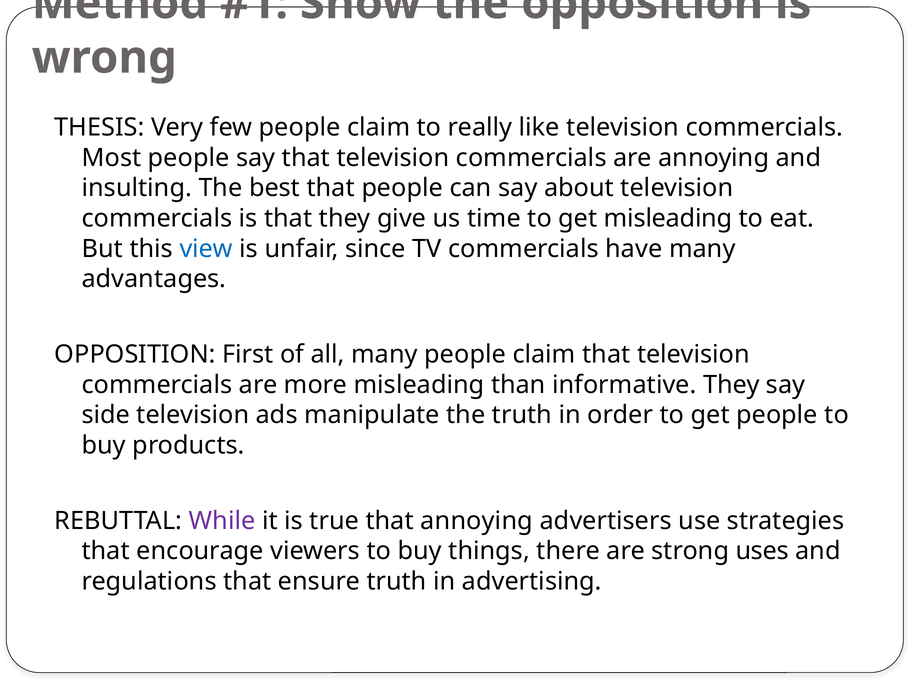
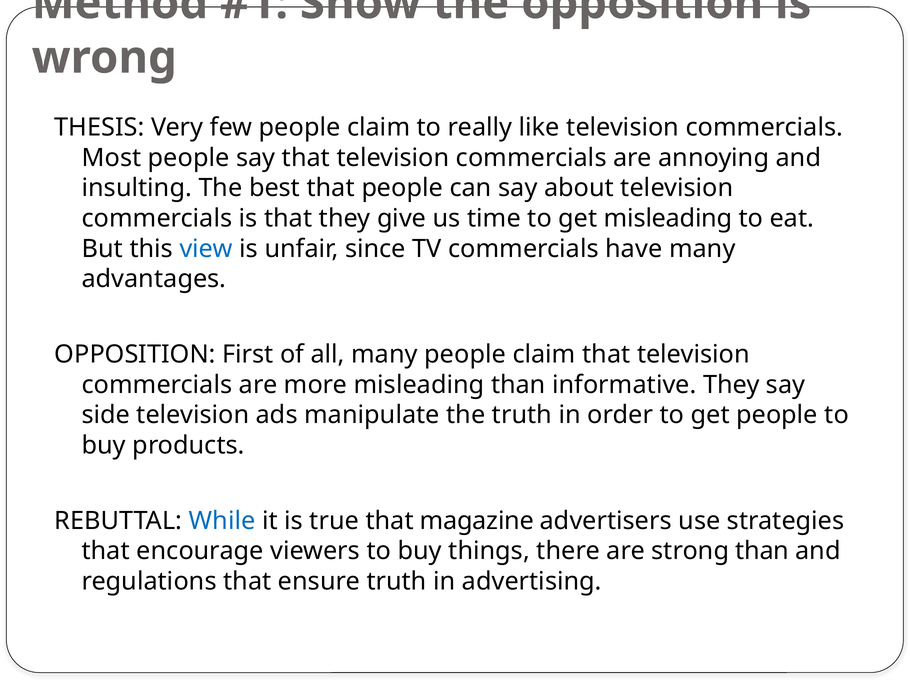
While colour: purple -> blue
that annoying: annoying -> magazine
strong uses: uses -> than
